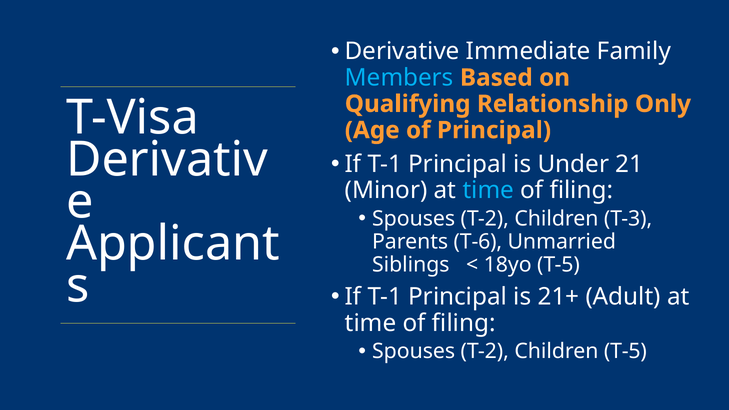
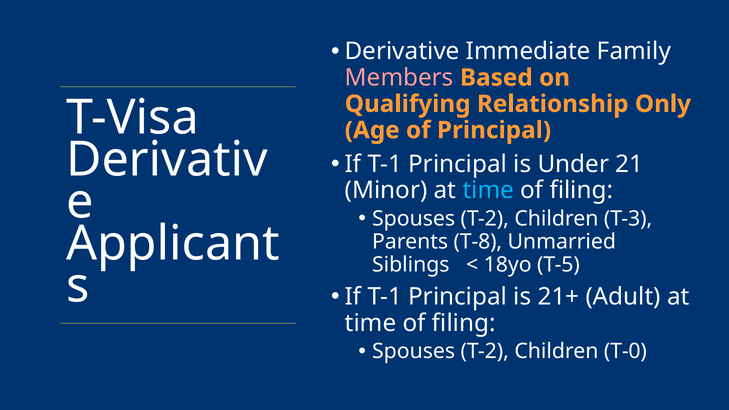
Members colour: light blue -> pink
T-6: T-6 -> T-8
Children T-5: T-5 -> T-0
